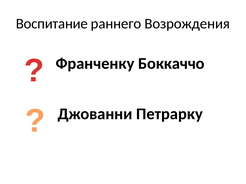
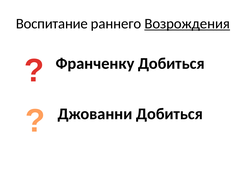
Возрождения underline: none -> present
Франченку Боккаччо: Боккаччо -> Добиться
Джованни Петрарку: Петрарку -> Добиться
